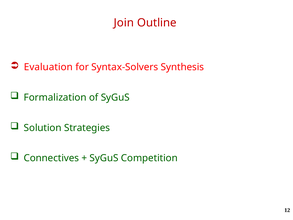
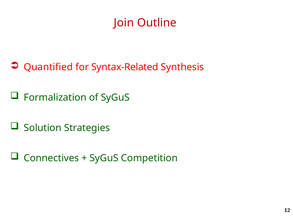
Evaluation: Evaluation -> Quantified
Syntax-Solvers: Syntax-Solvers -> Syntax-Related
